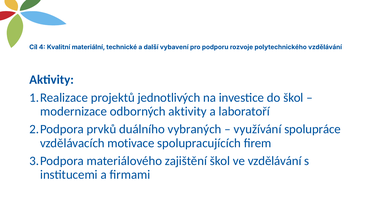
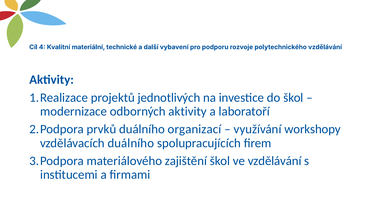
vybraných: vybraných -> organizací
spolupráce: spolupráce -> workshopy
vzdělávacích motivace: motivace -> duálního
